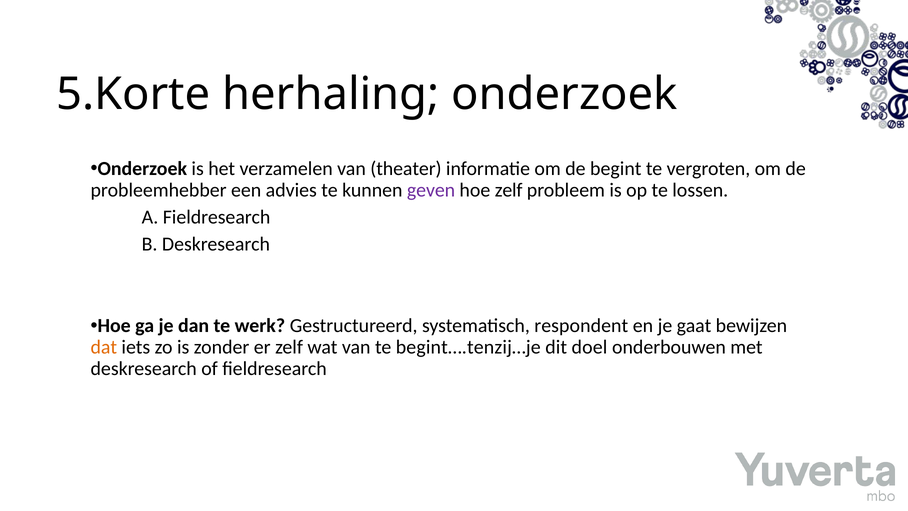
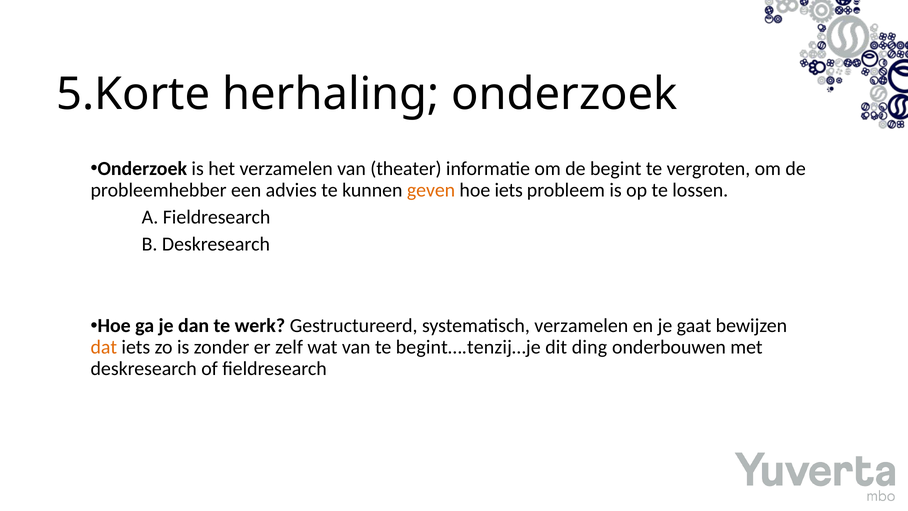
geven colour: purple -> orange
hoe zelf: zelf -> iets
systematisch respondent: respondent -> verzamelen
doel: doel -> ding
